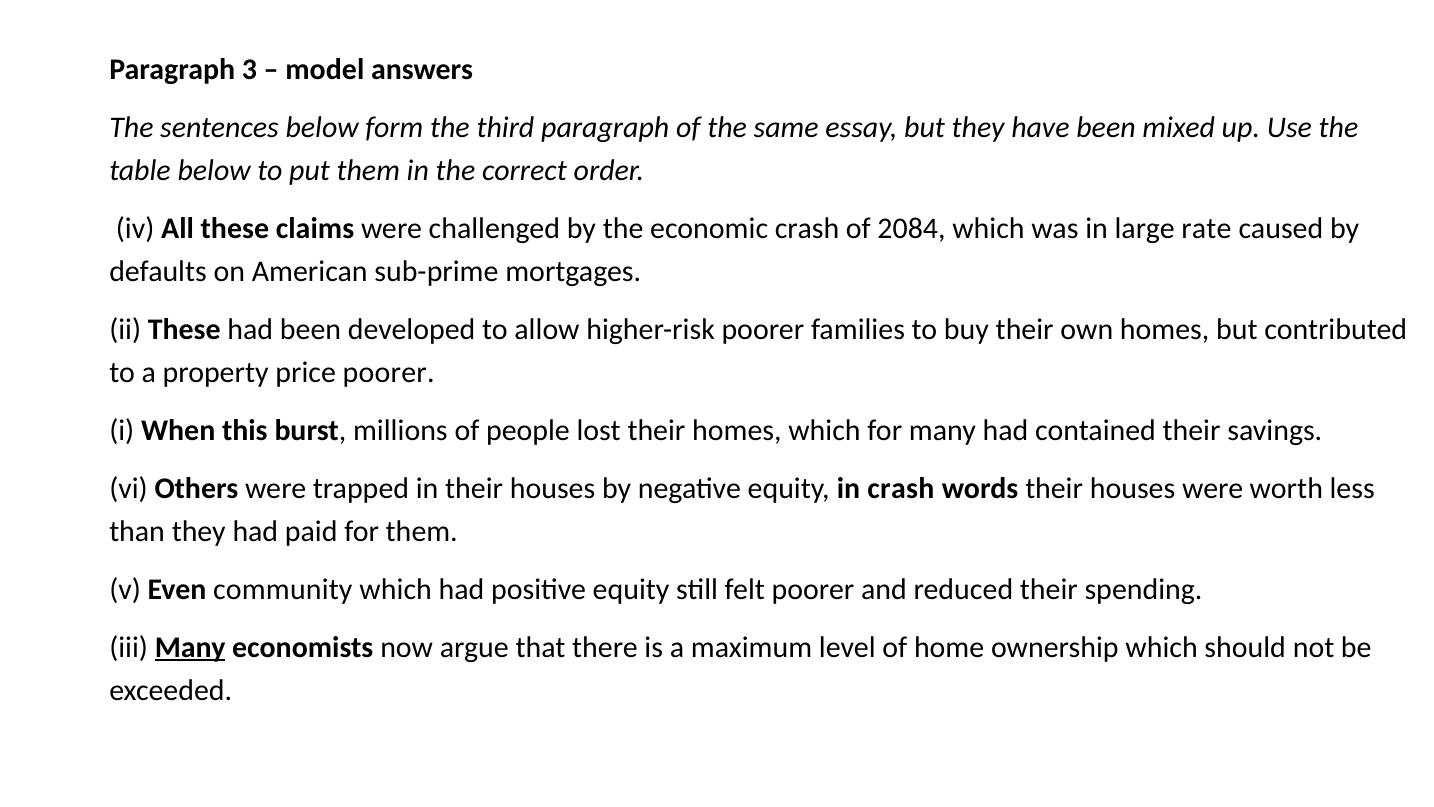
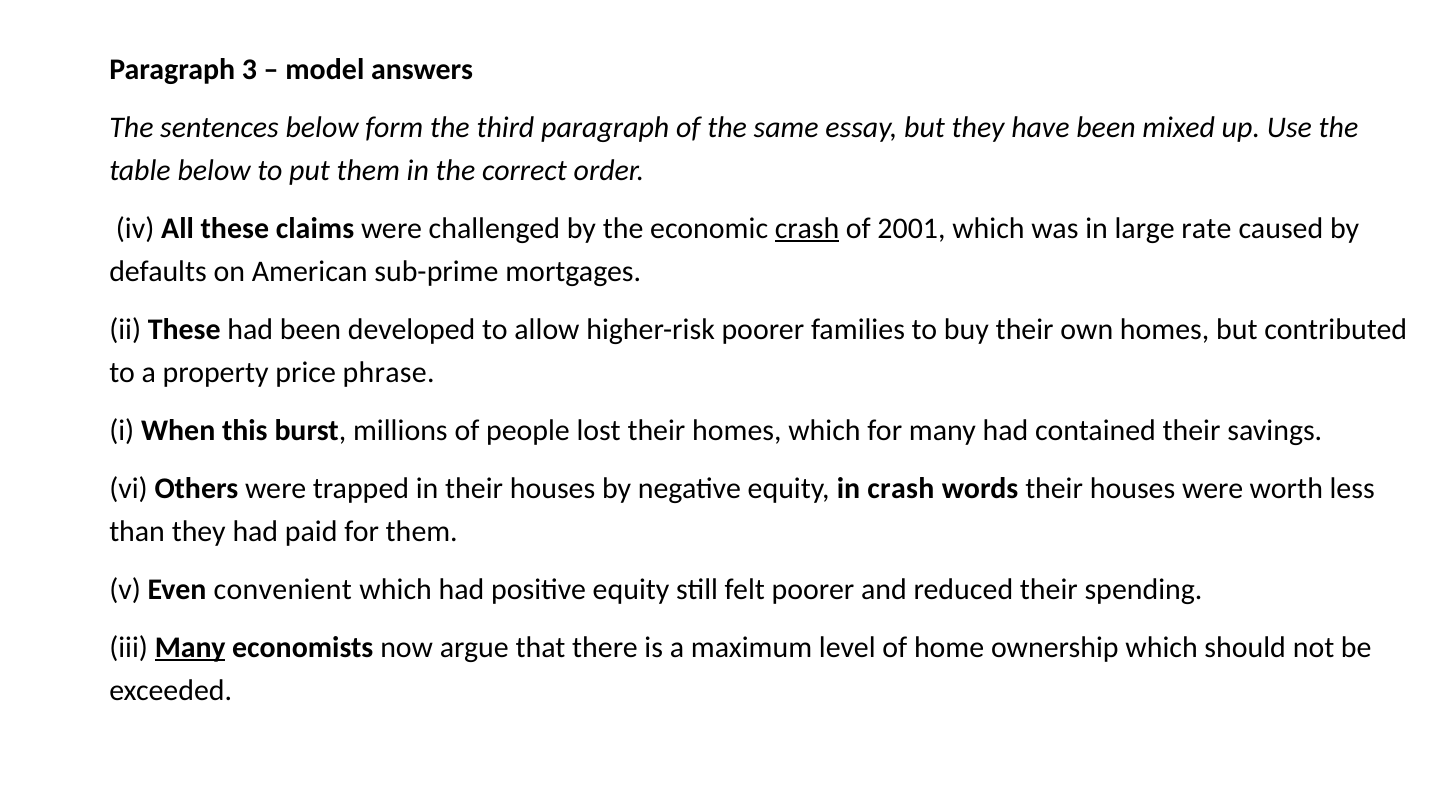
crash at (807, 228) underline: none -> present
2084: 2084 -> 2001
price poorer: poorer -> phrase
community: community -> convenient
